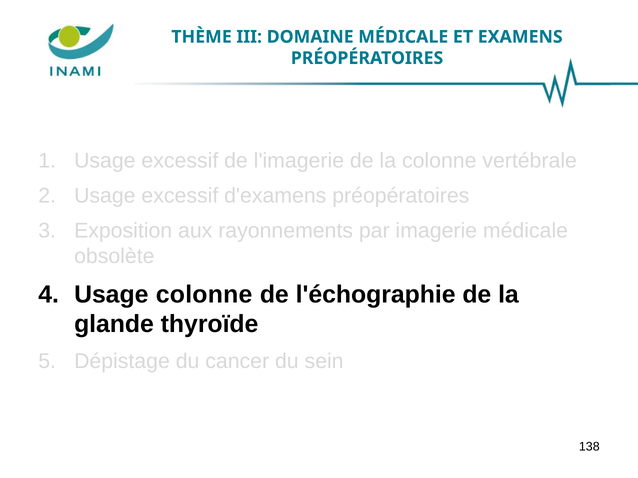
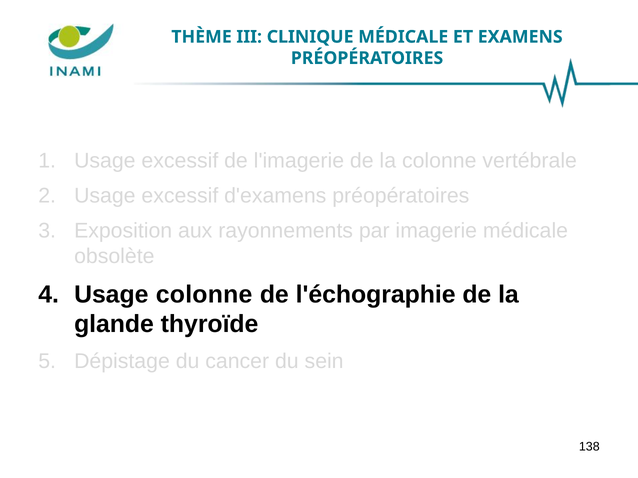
DOMAINE: DOMAINE -> CLINIQUE
